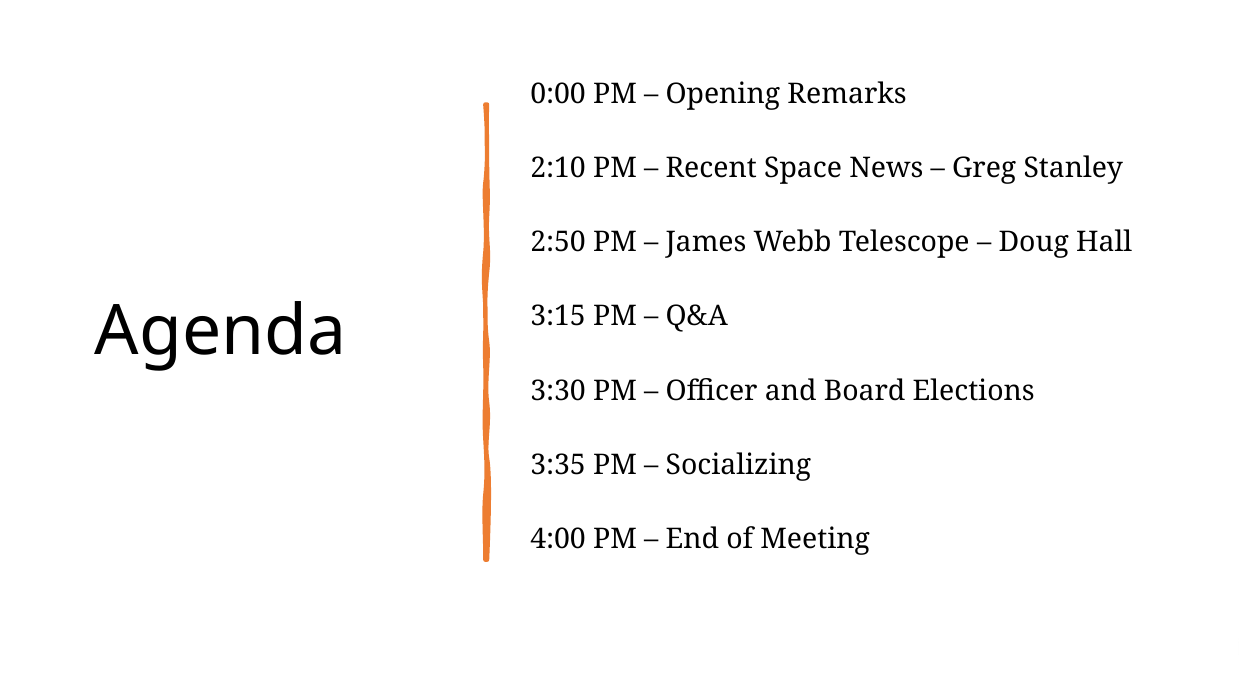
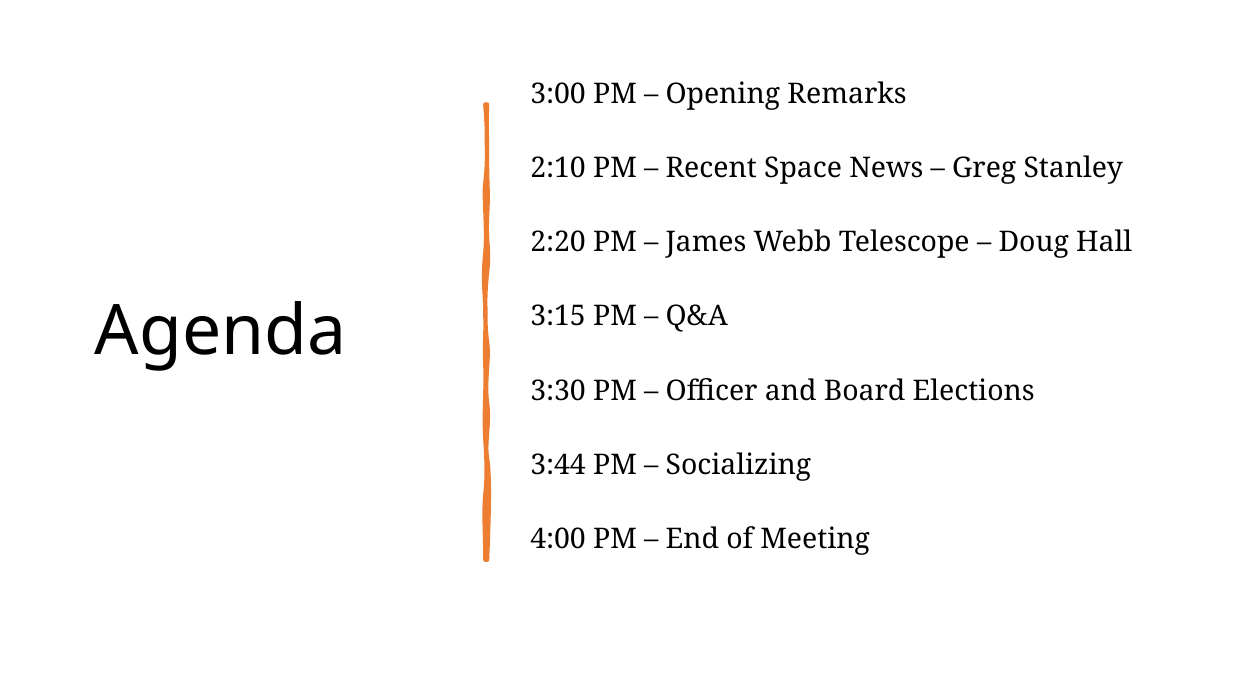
0:00: 0:00 -> 3:00
2:50: 2:50 -> 2:20
3:35: 3:35 -> 3:44
